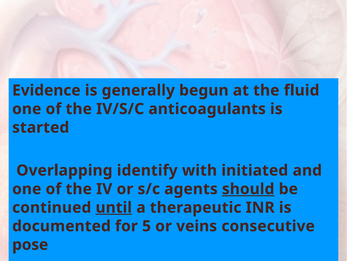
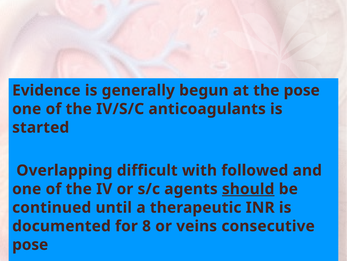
the fluid: fluid -> pose
identify: identify -> difficult
initiated: initiated -> followed
until underline: present -> none
5: 5 -> 8
